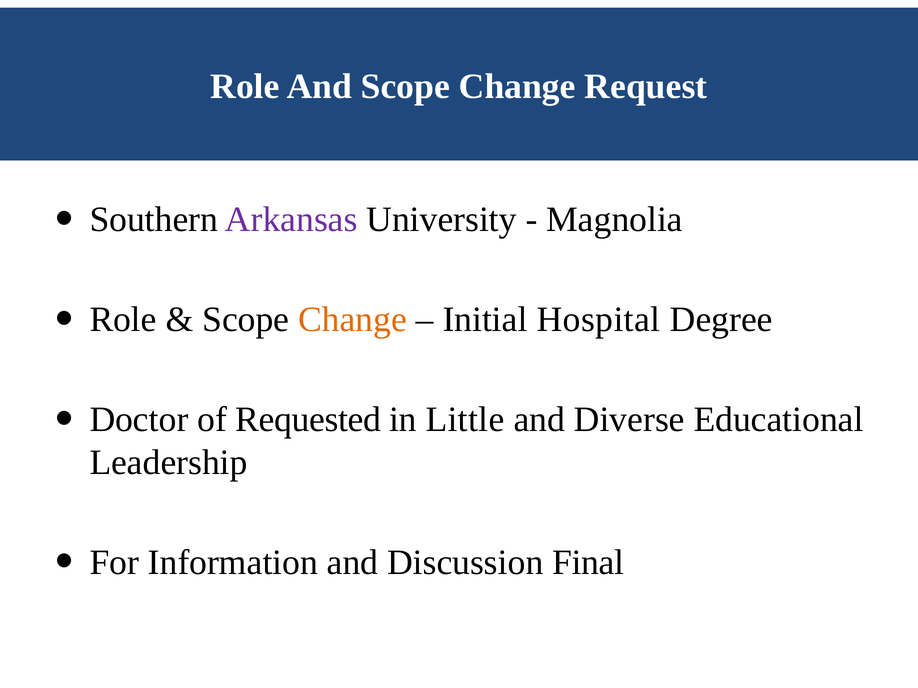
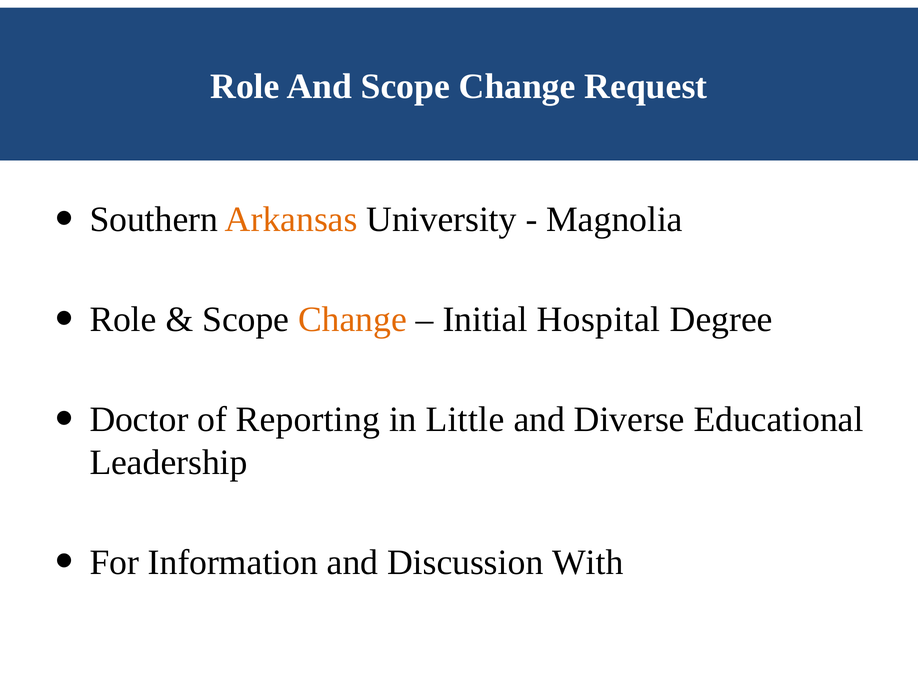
Arkansas colour: purple -> orange
Requested: Requested -> Reporting
Final: Final -> With
